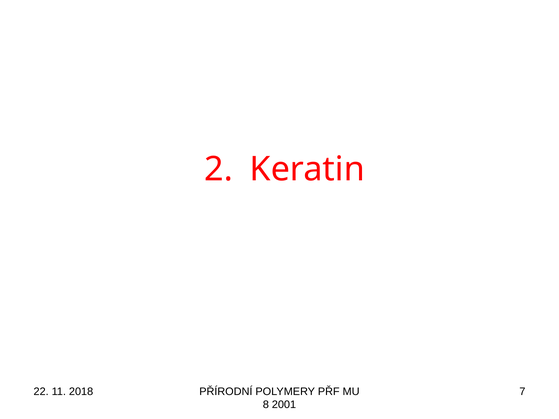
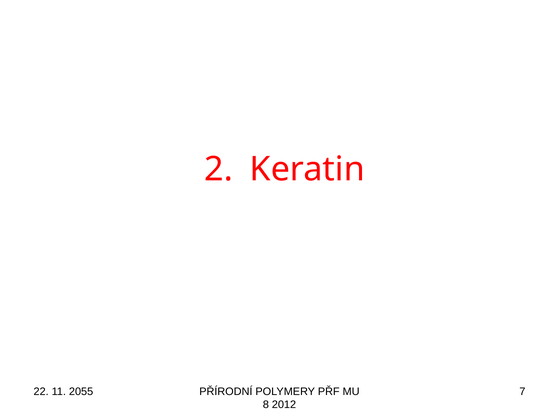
2018: 2018 -> 2055
2001: 2001 -> 2012
